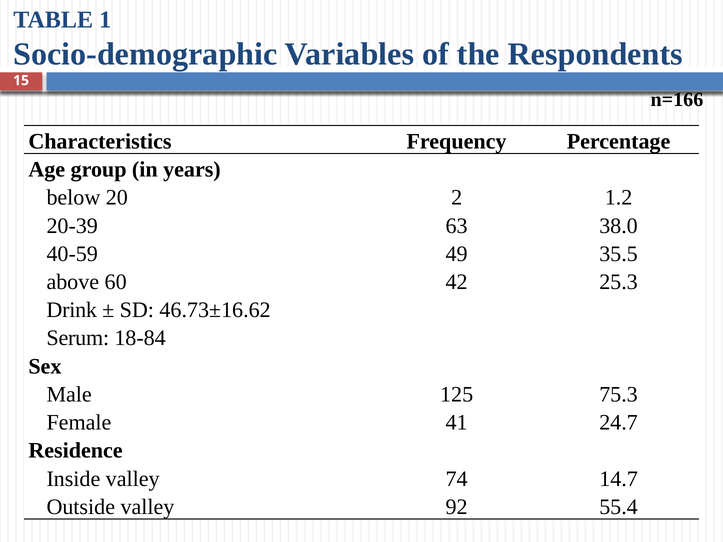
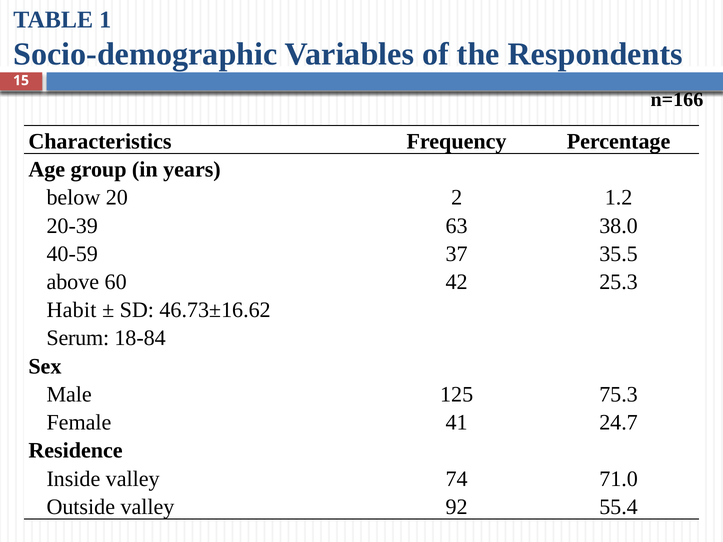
49: 49 -> 37
Drink: Drink -> Habit
14.7: 14.7 -> 71.0
